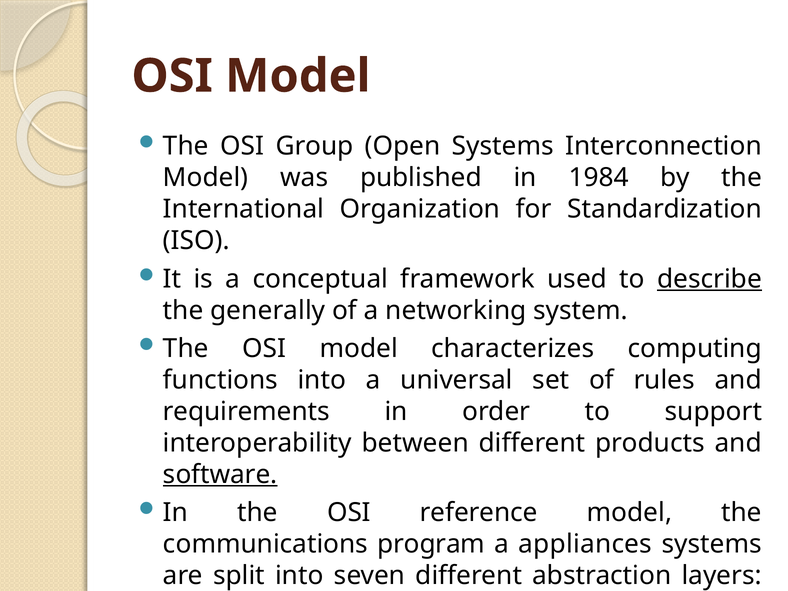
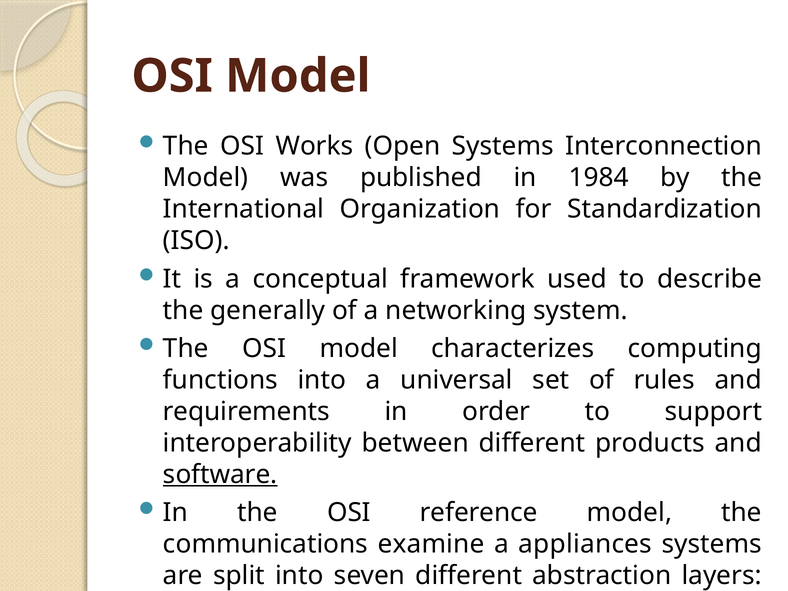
Group: Group -> Works
describe underline: present -> none
program: program -> examine
